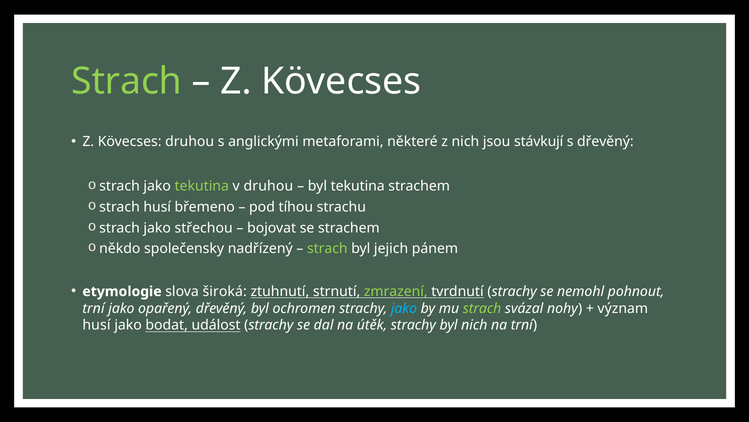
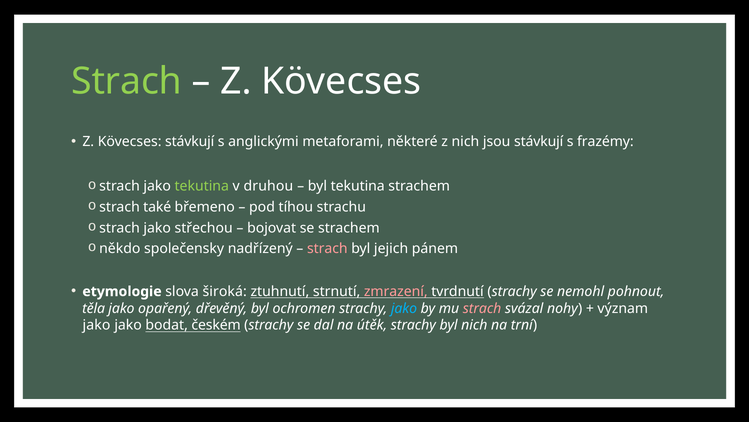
Kövecses druhou: druhou -> stávkují
s dřevěný: dřevěný -> frazémy
strach husí: husí -> také
strach at (327, 248) colour: light green -> pink
zmrazení colour: light green -> pink
trní at (93, 308): trní -> těla
strach at (482, 308) colour: light green -> pink
husí at (96, 325): husí -> jako
událost: událost -> českém
